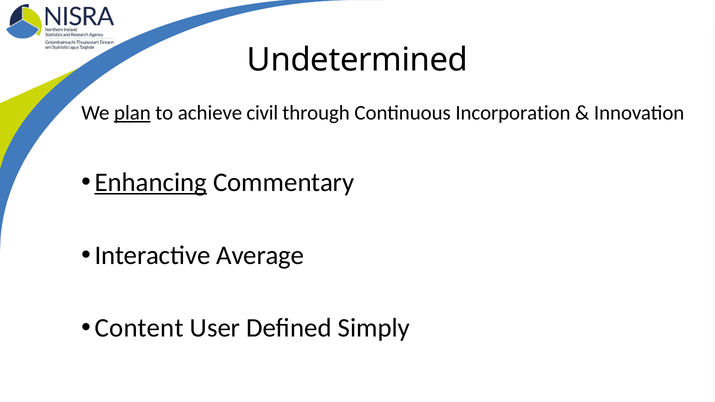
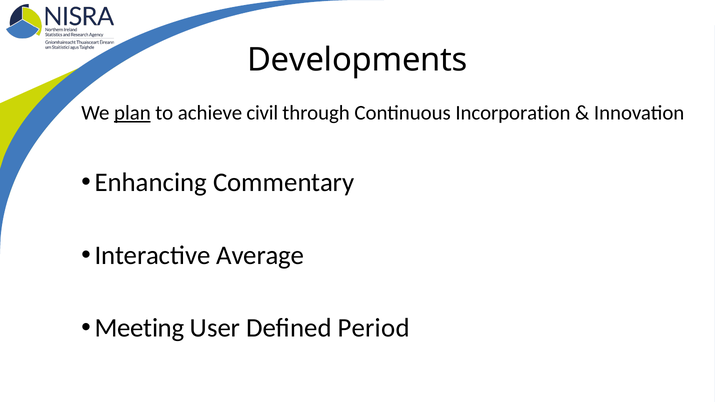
Undetermined: Undetermined -> Developments
Enhancing underline: present -> none
Content: Content -> Meeting
Simply: Simply -> Period
